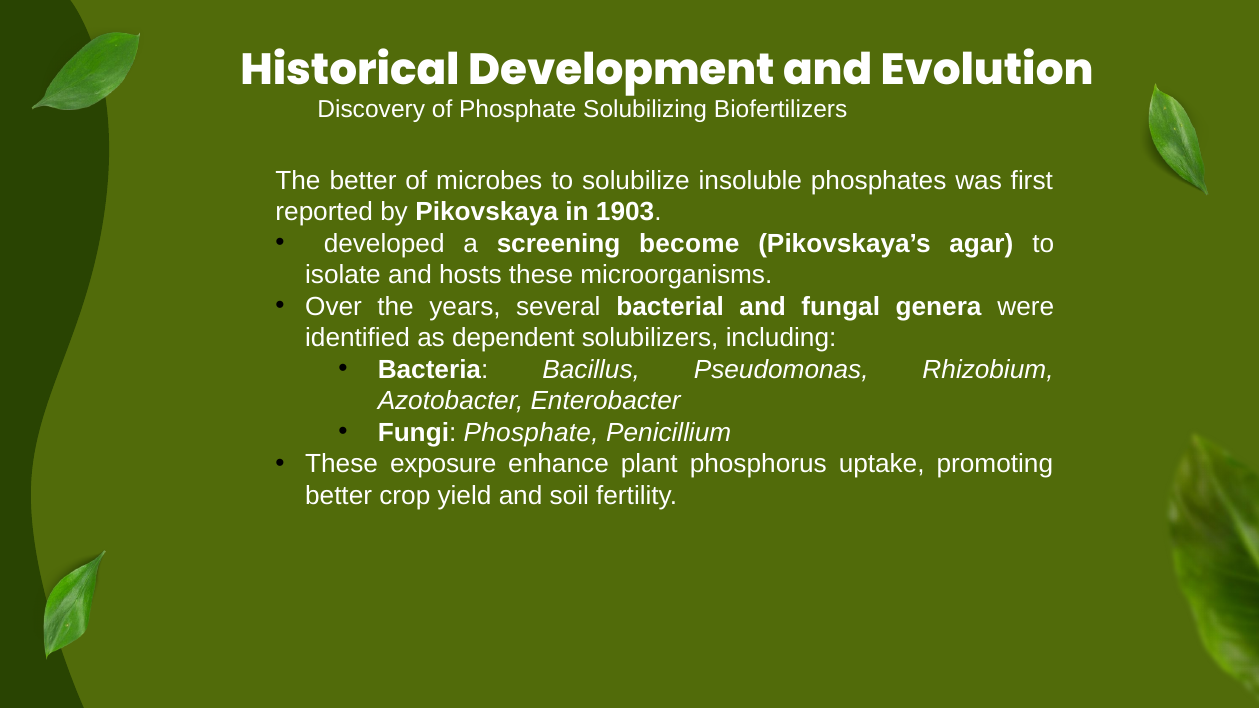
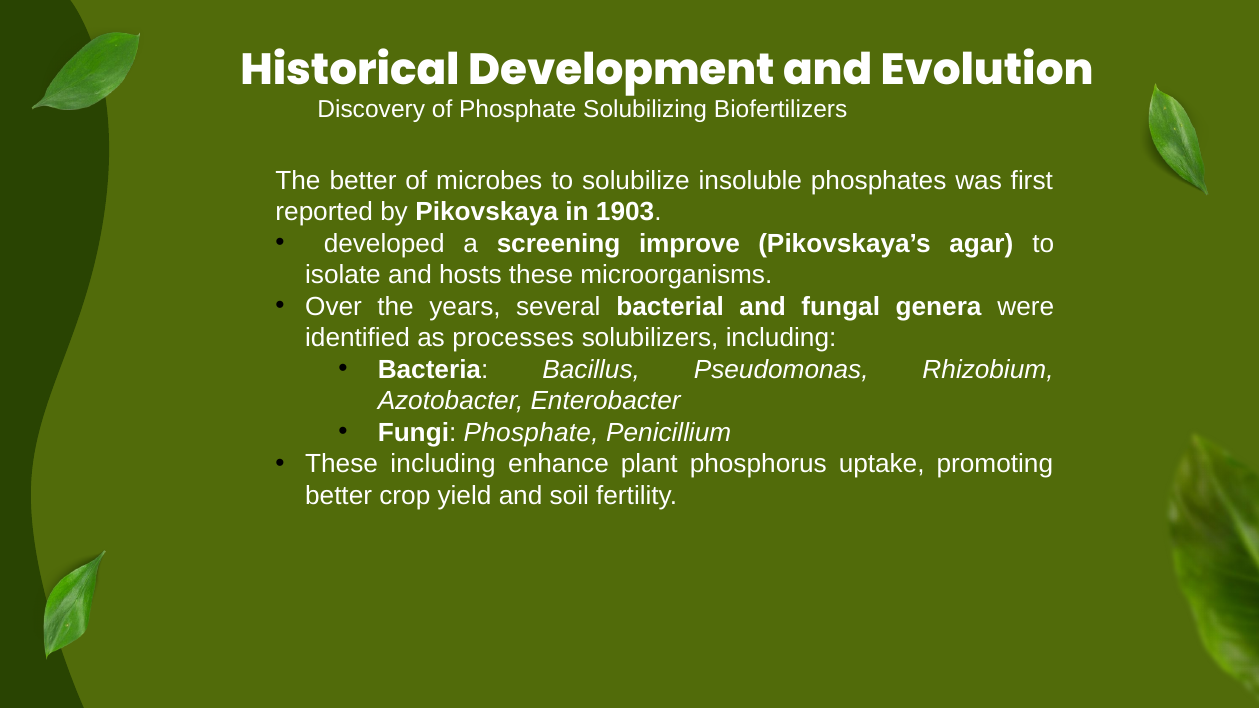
become: become -> improve
dependent: dependent -> processes
These exposure: exposure -> including
